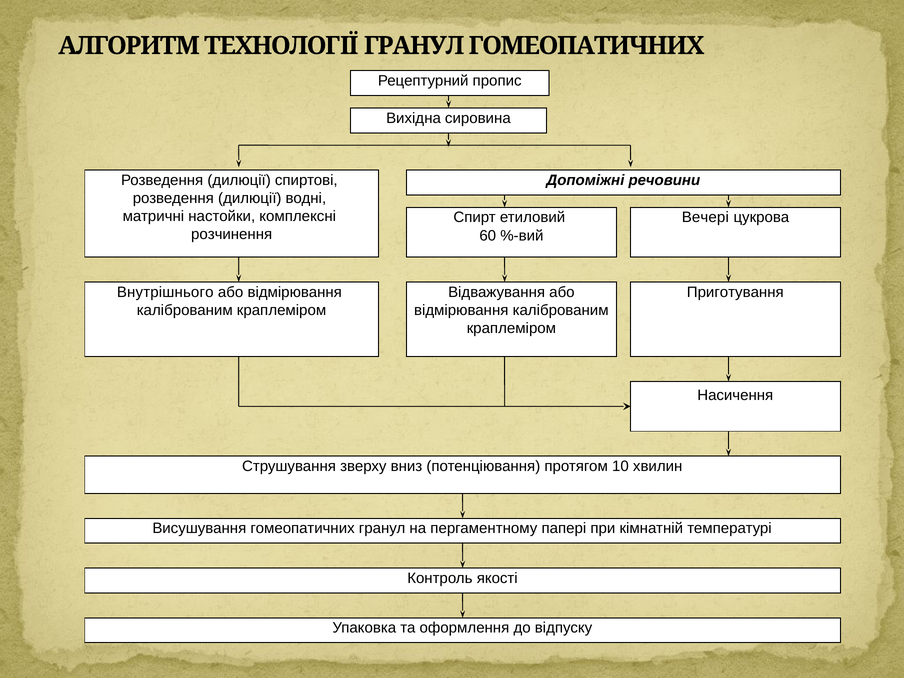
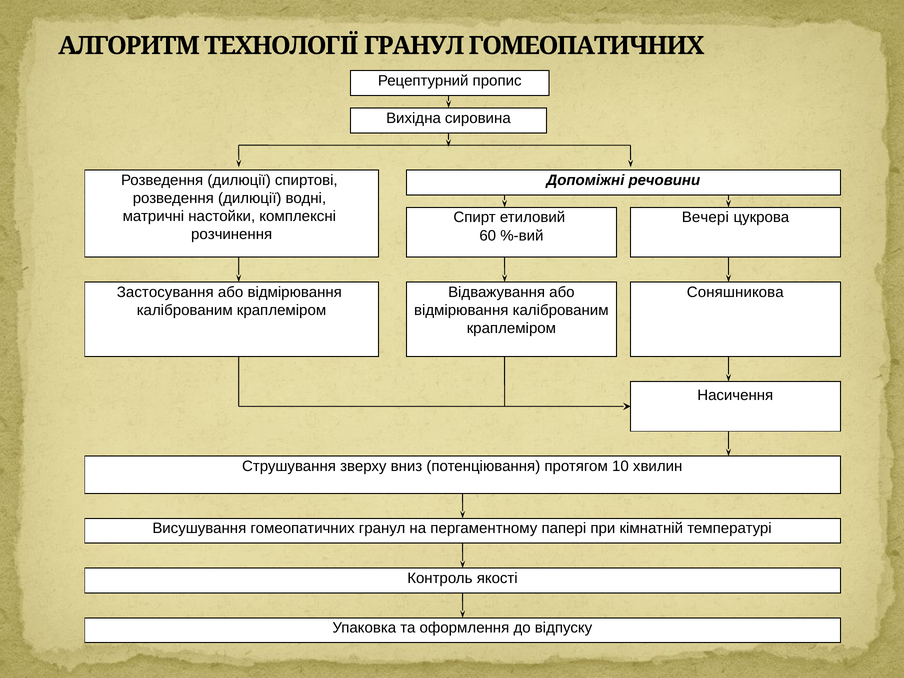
Внутрішнього: Внутрішнього -> Застосування
Приготування: Приготування -> Соняшникова
